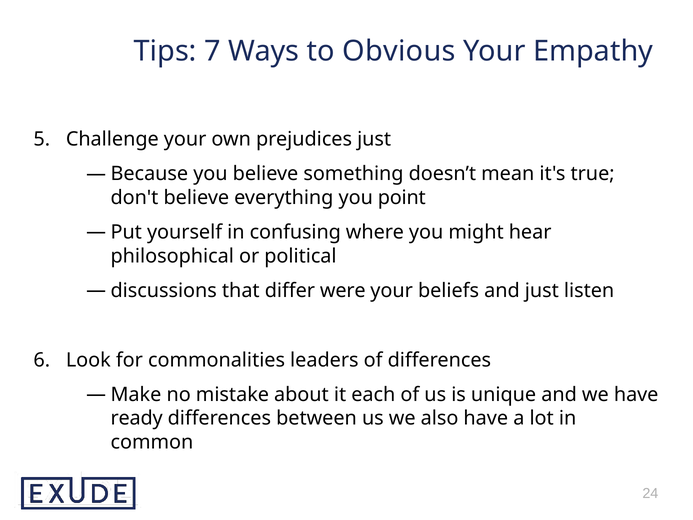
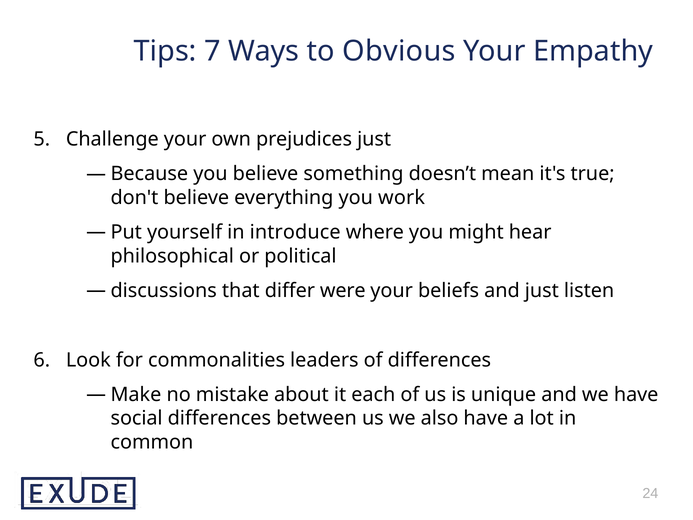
point: point -> work
confusing: confusing -> introduce
ready: ready -> social
